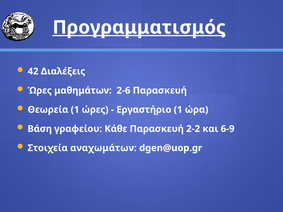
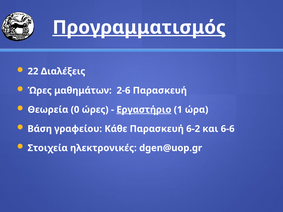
42: 42 -> 22
Θεωρεία 1: 1 -> 0
Εργαστήριο underline: none -> present
2-2: 2-2 -> 6-2
6-9: 6-9 -> 6-6
αναχωμάτων: αναχωμάτων -> ηλεκτρονικές
